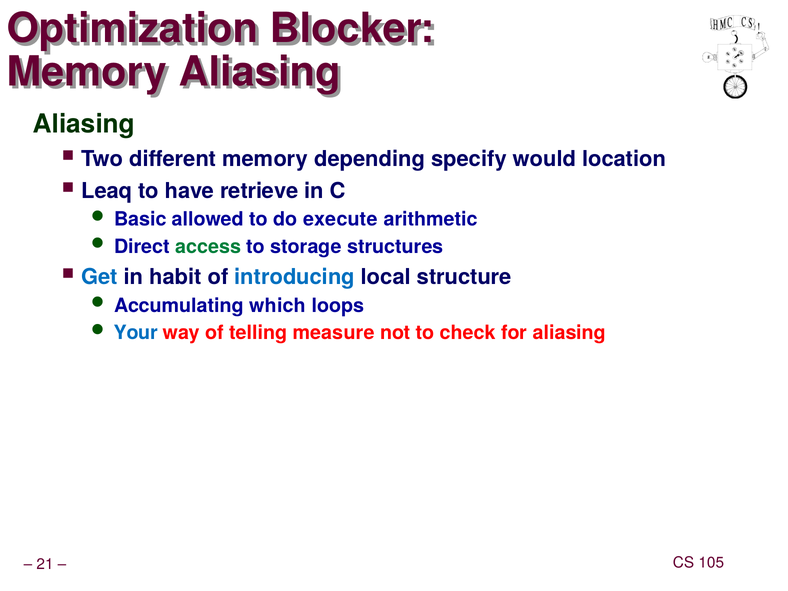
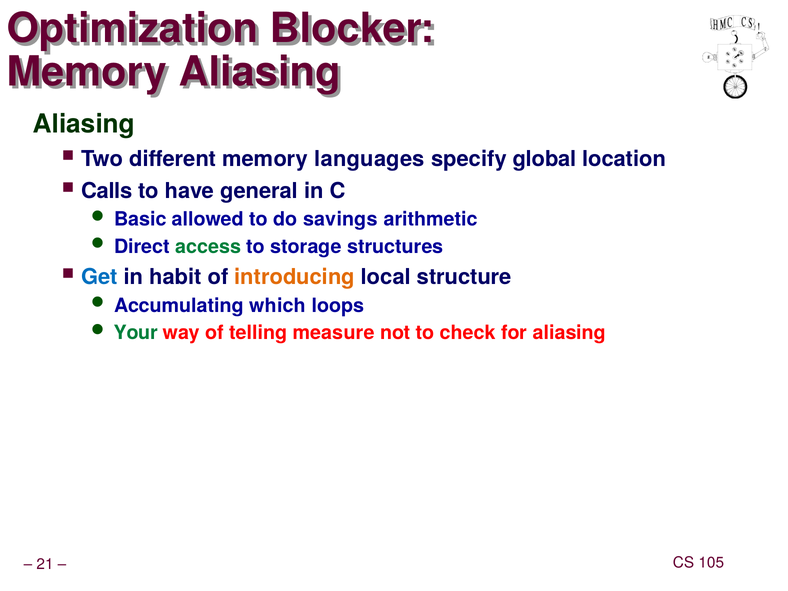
depending: depending -> languages
would: would -> global
Leaq: Leaq -> Calls
retrieve: retrieve -> general
execute: execute -> savings
introducing colour: blue -> orange
Your colour: blue -> green
